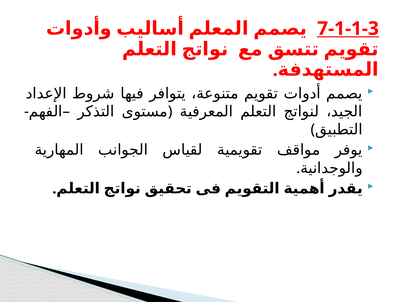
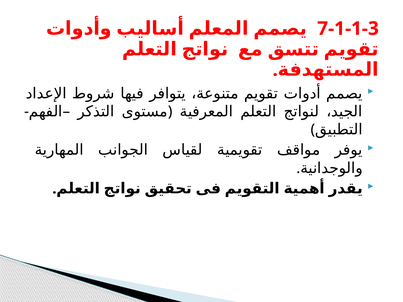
7-1-1-3 underline: present -> none
